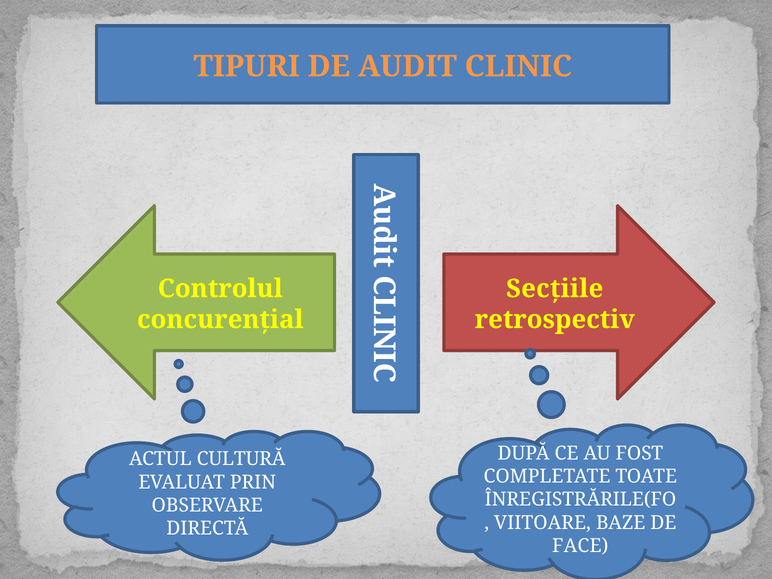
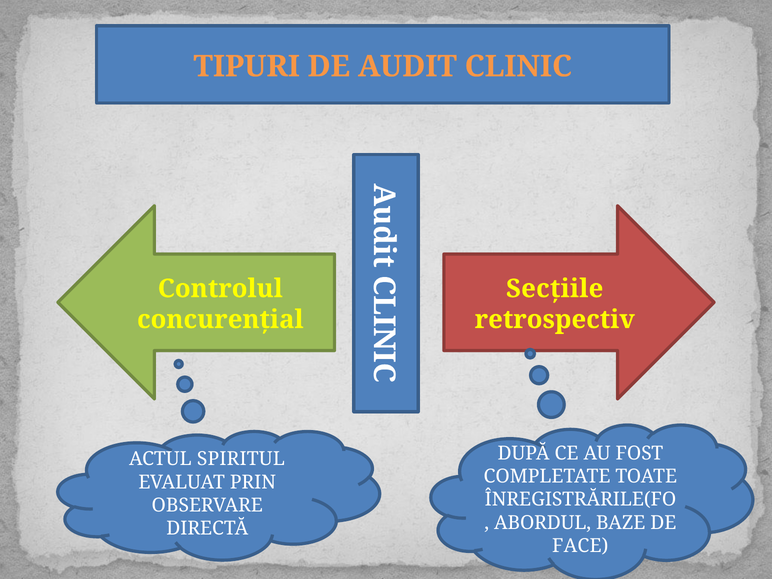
CULTURĂ: CULTURĂ -> SPIRITUL
VIITOARE: VIITOARE -> ABORDUL
